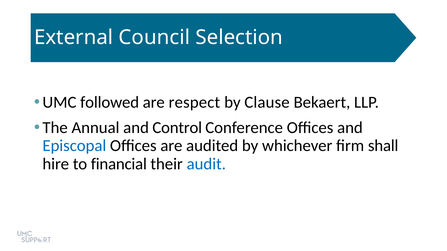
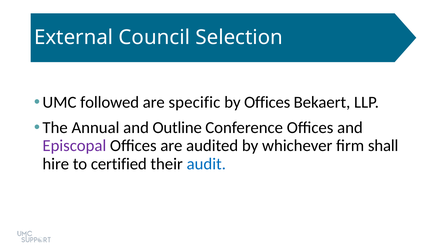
respect: respect -> specific
by Clause: Clause -> Offices
Control: Control -> Outline
Episcopal colour: blue -> purple
financial: financial -> certified
